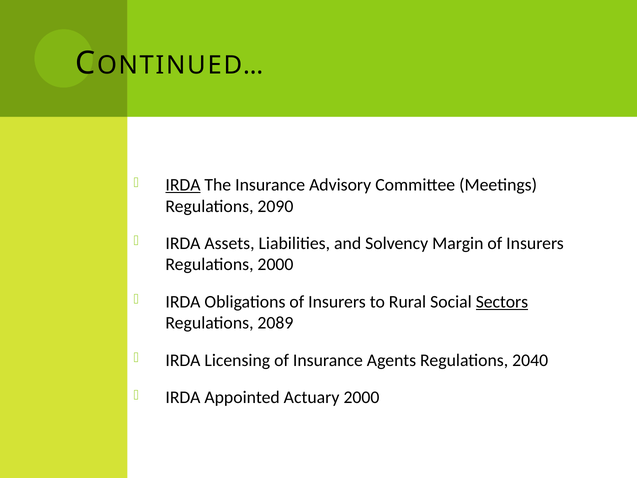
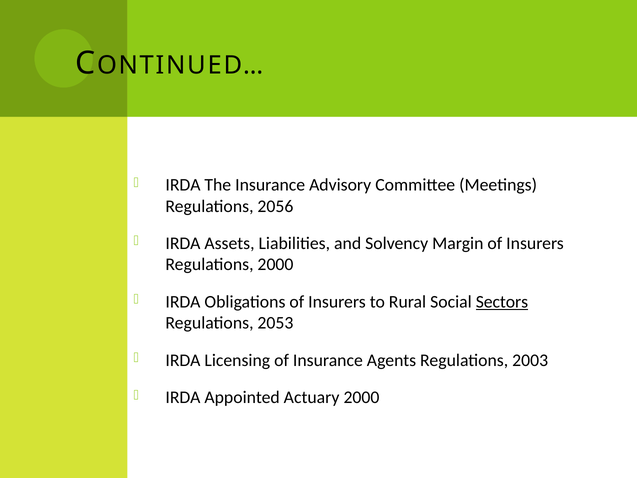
IRDA at (183, 185) underline: present -> none
2090: 2090 -> 2056
2089: 2089 -> 2053
2040: 2040 -> 2003
